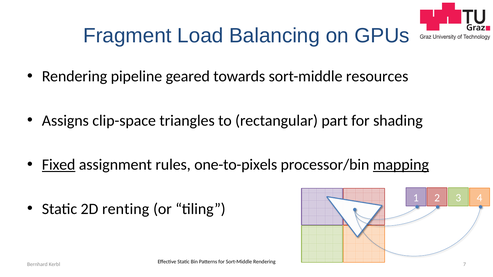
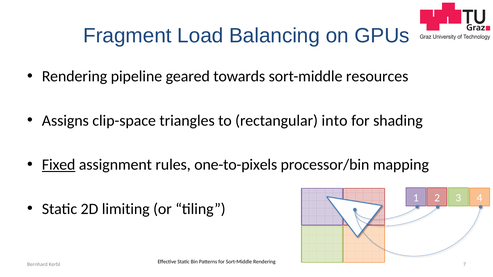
part: part -> into
mapping underline: present -> none
renting: renting -> limiting
